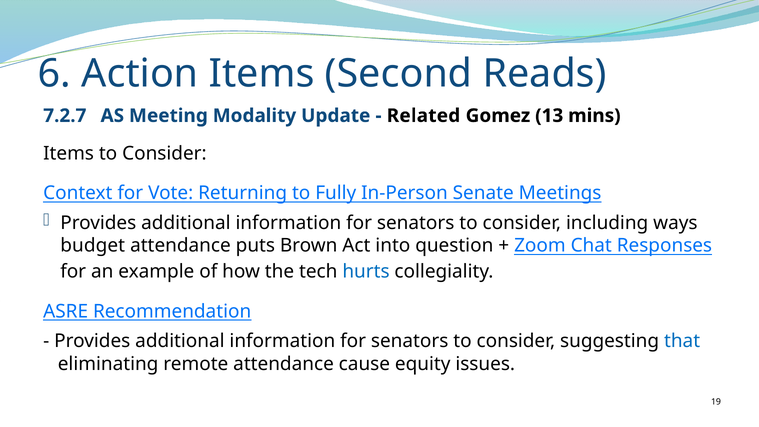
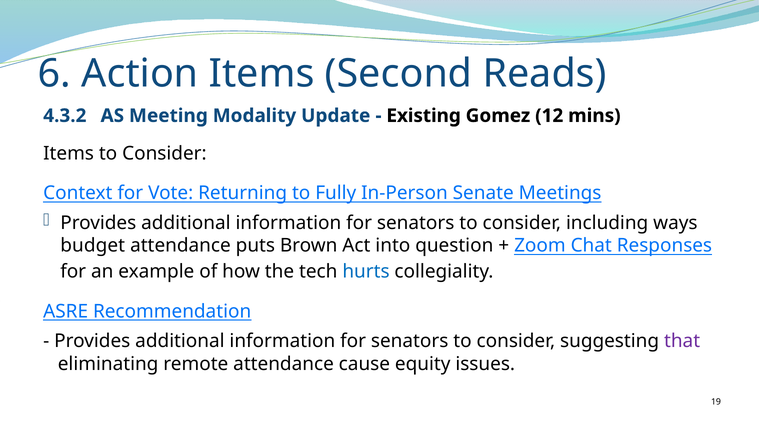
7.2.7: 7.2.7 -> 4.3.2
Related: Related -> Existing
13: 13 -> 12
that colour: blue -> purple
